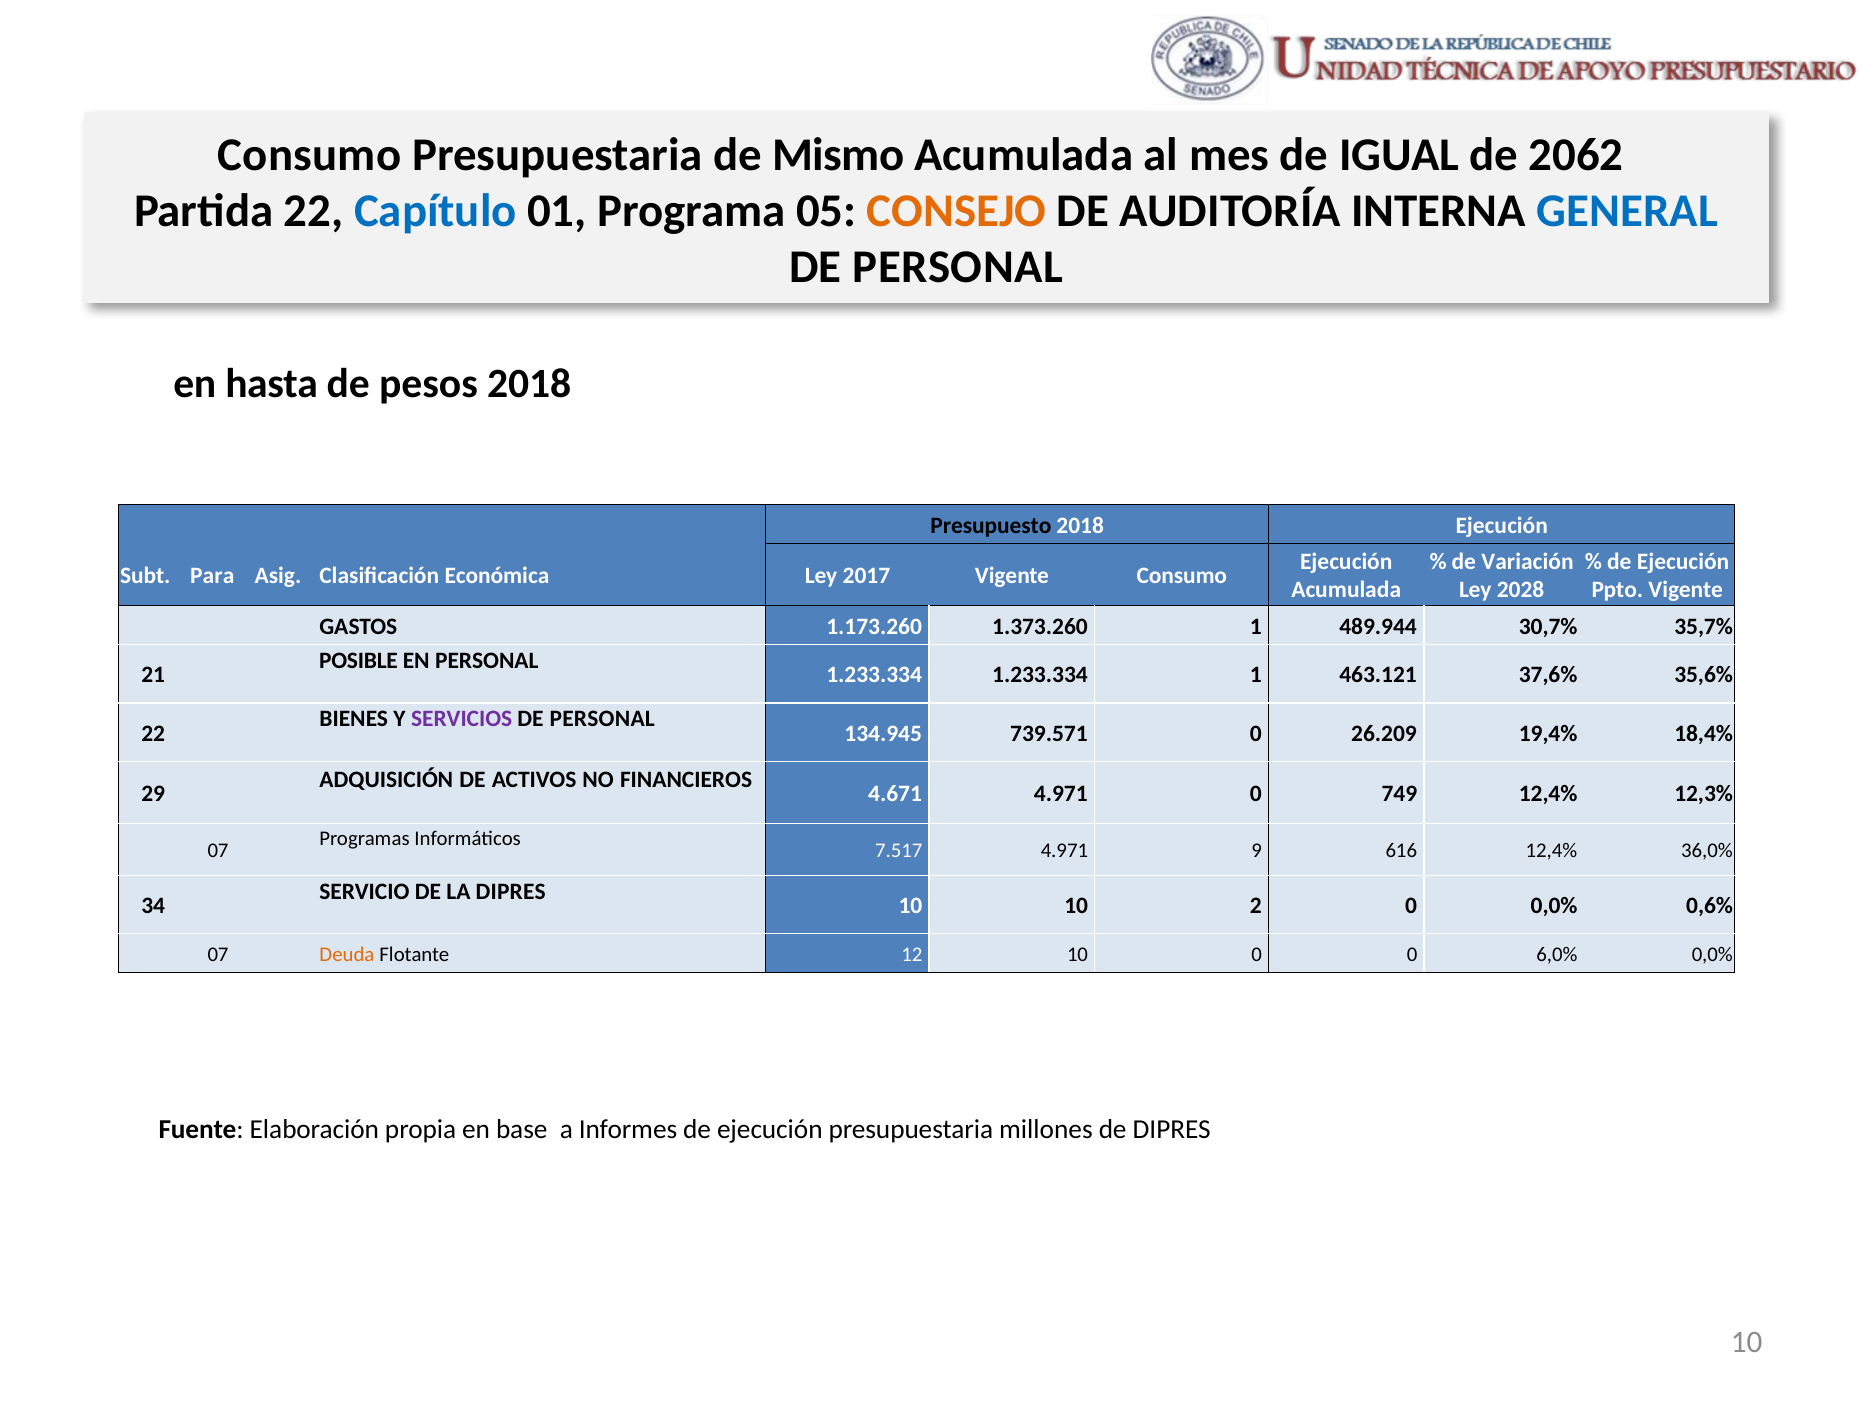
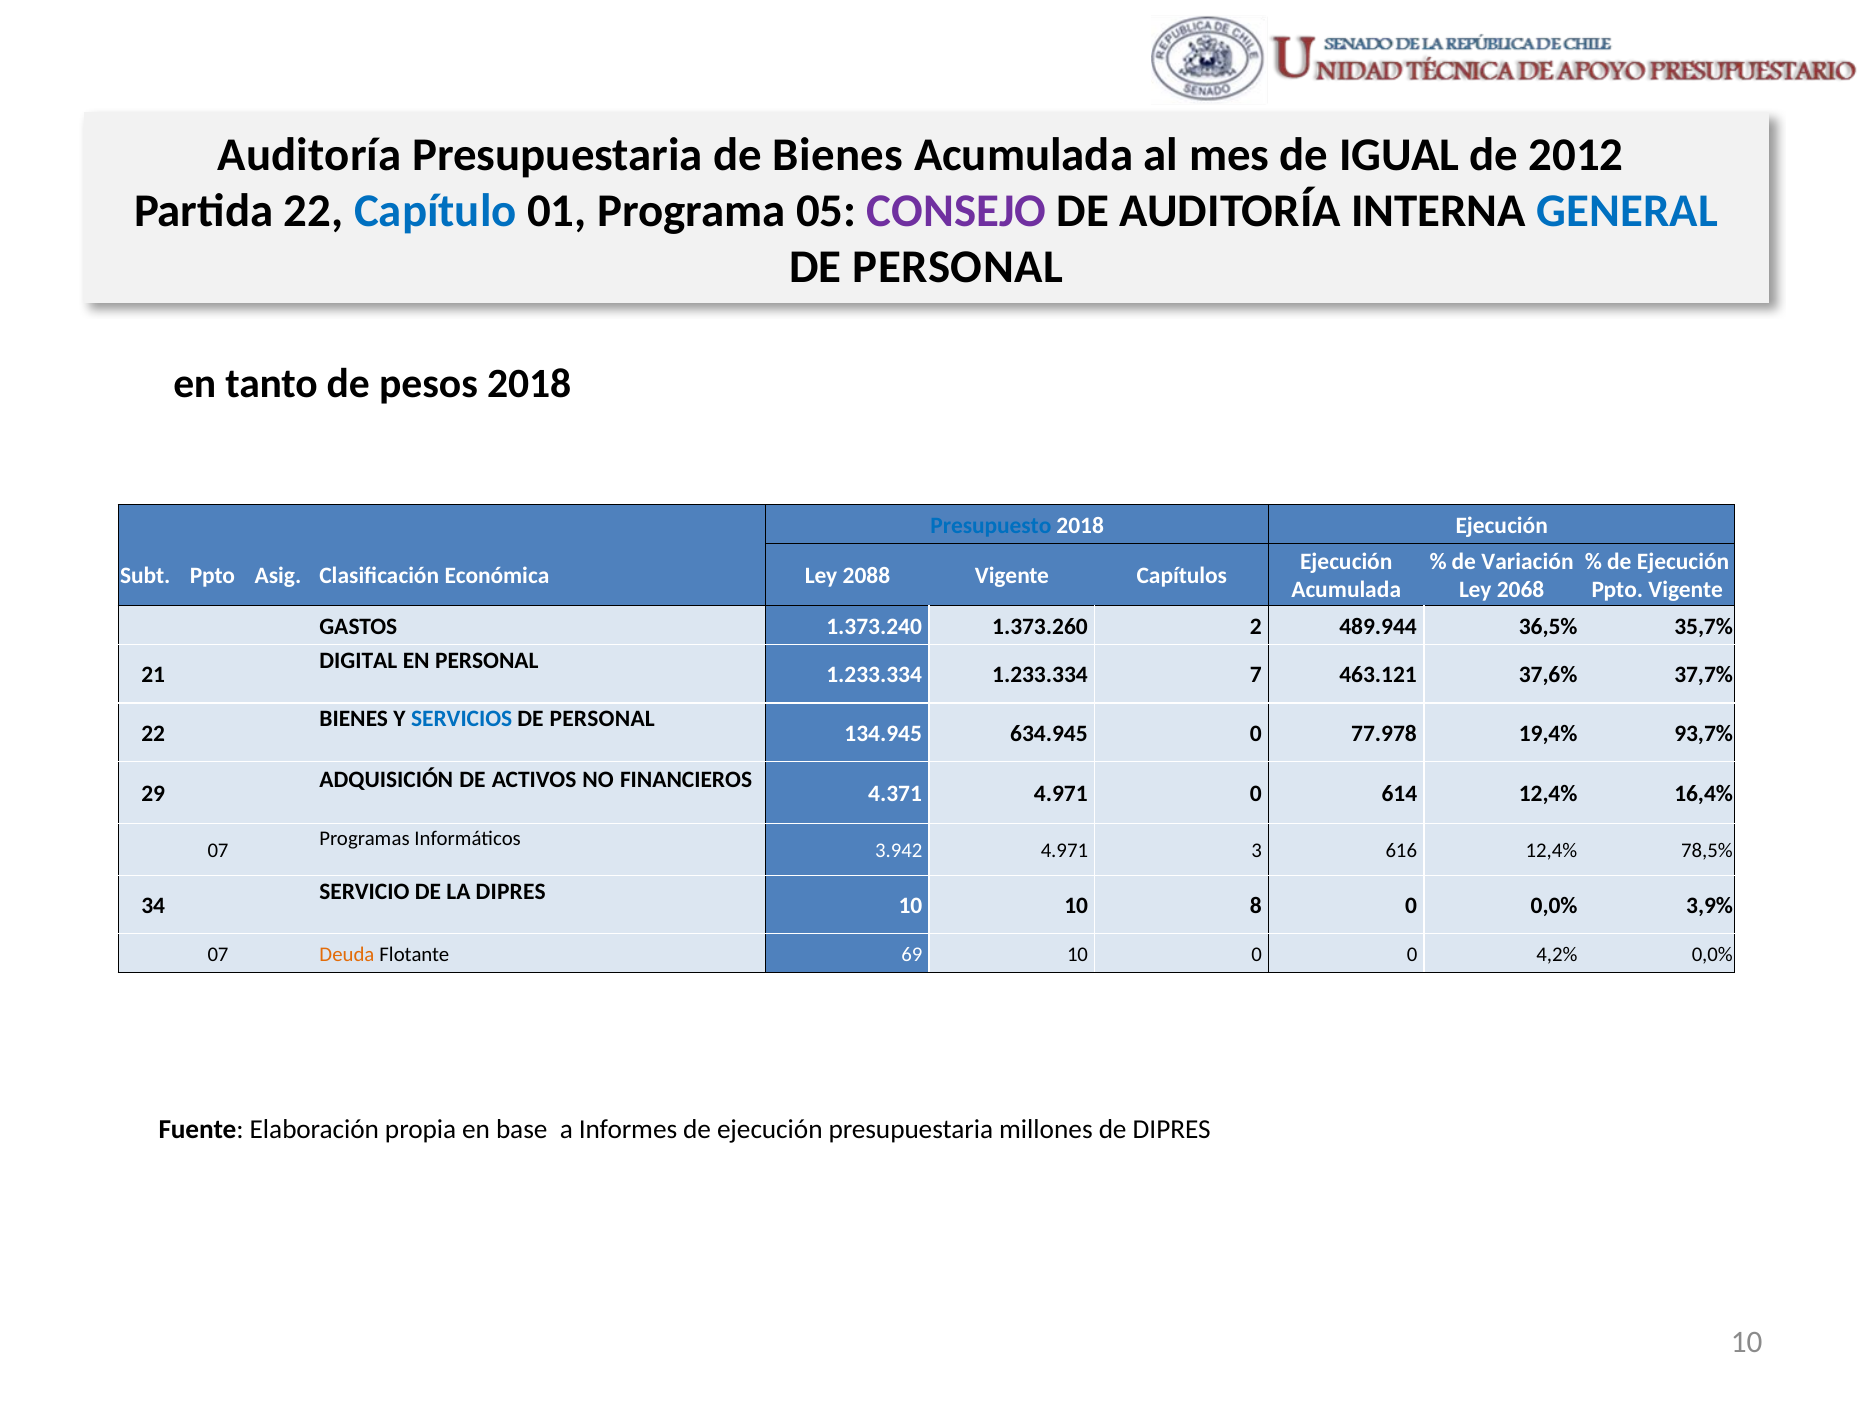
Consumo at (310, 155): Consumo -> Auditoría
de Mismo: Mismo -> Bienes
2062: 2062 -> 2012
CONSEJO colour: orange -> purple
hasta: hasta -> tanto
Presupuesto colour: black -> blue
Subt Para: Para -> Ppto
2017: 2017 -> 2088
Vigente Consumo: Consumo -> Capítulos
2028: 2028 -> 2068
1.173.260: 1.173.260 -> 1.373.240
1.373.260 1: 1 -> 2
30,7%: 30,7% -> 36,5%
POSIBLE: POSIBLE -> DIGITAL
1.233.334 1: 1 -> 7
35,6%: 35,6% -> 37,7%
SERVICIOS colour: purple -> blue
739.571: 739.571 -> 634.945
26.209: 26.209 -> 77.978
18,4%: 18,4% -> 93,7%
4.671: 4.671 -> 4.371
749: 749 -> 614
12,3%: 12,3% -> 16,4%
7.517: 7.517 -> 3.942
9: 9 -> 3
36,0%: 36,0% -> 78,5%
2: 2 -> 8
0,6%: 0,6% -> 3,9%
12: 12 -> 69
6,0%: 6,0% -> 4,2%
